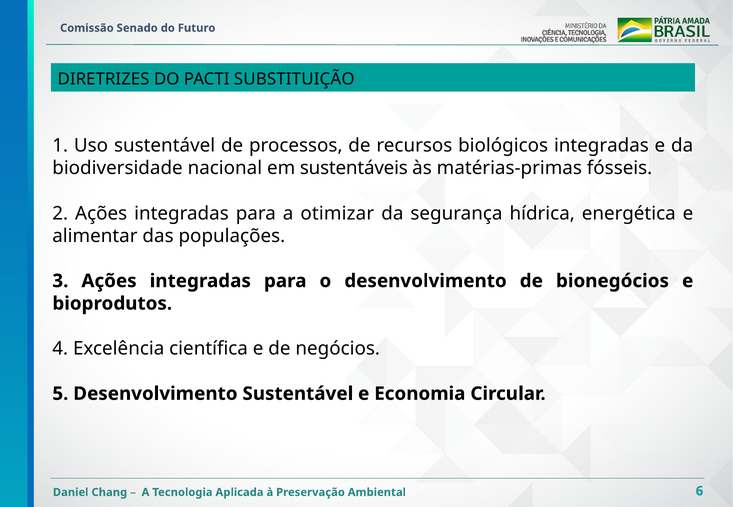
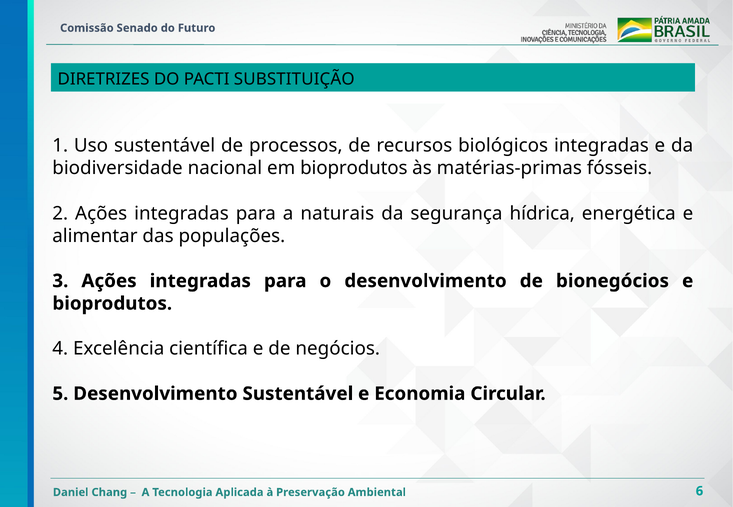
em sustentáveis: sustentáveis -> bioprodutos
otimizar: otimizar -> naturais
